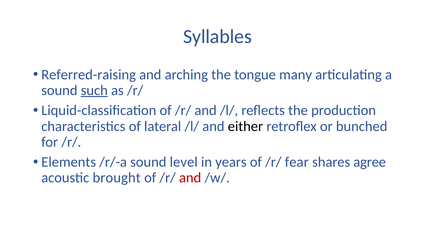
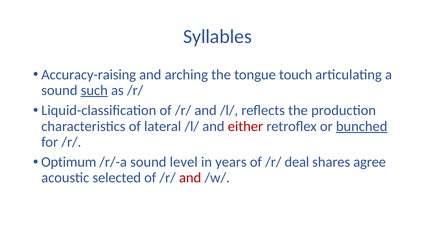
Referred-raising: Referred-raising -> Accuracy-raising
many: many -> touch
either colour: black -> red
bunched underline: none -> present
Elements: Elements -> Optimum
fear: fear -> deal
brought: brought -> selected
